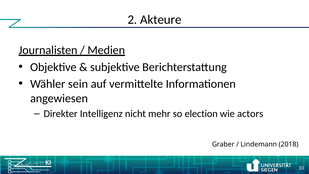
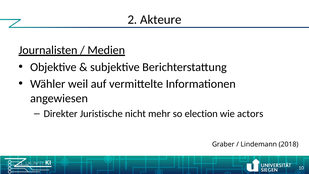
sein: sein -> weil
Intelligenz: Intelligenz -> Juristische
